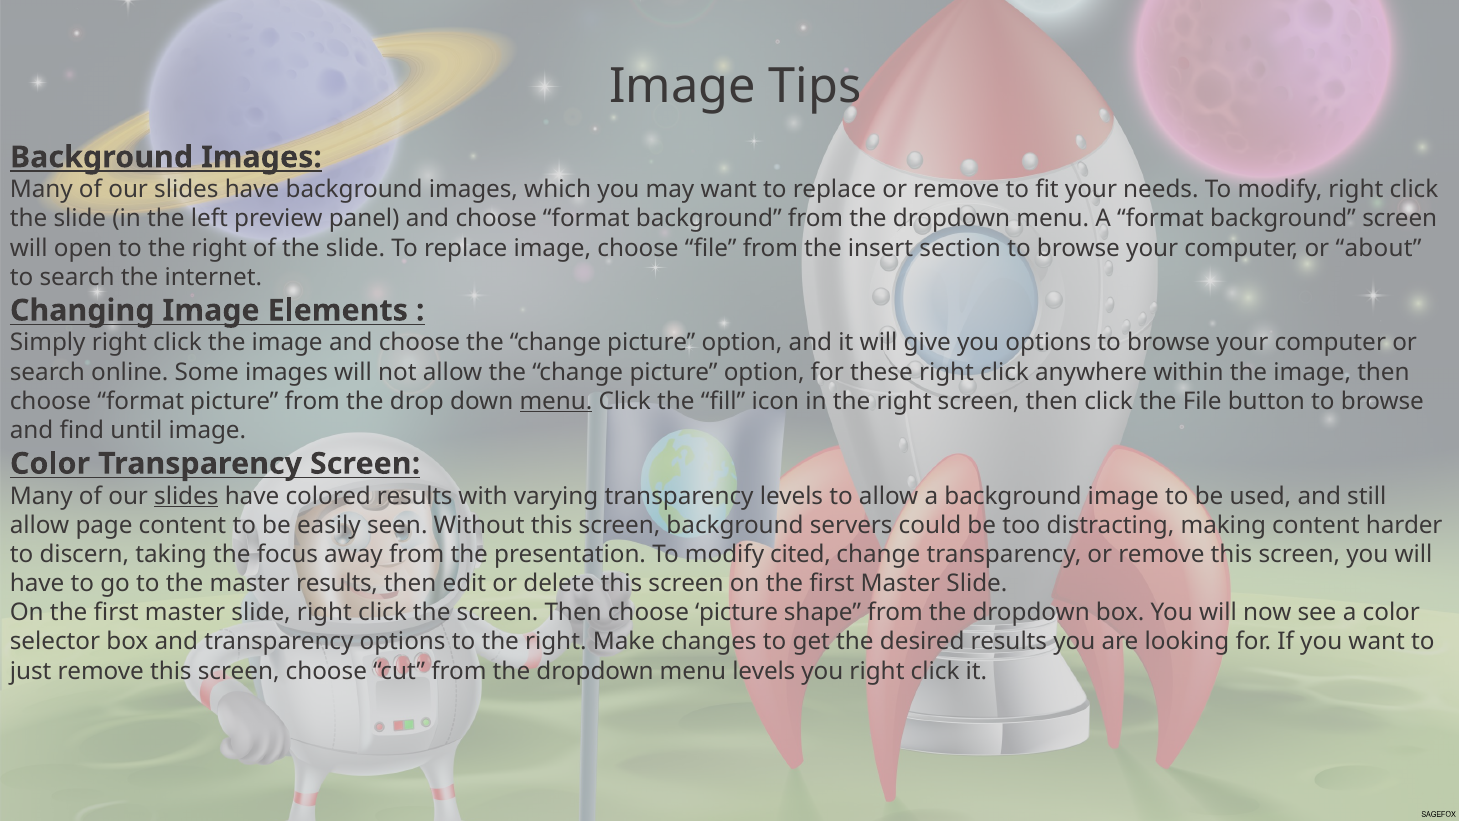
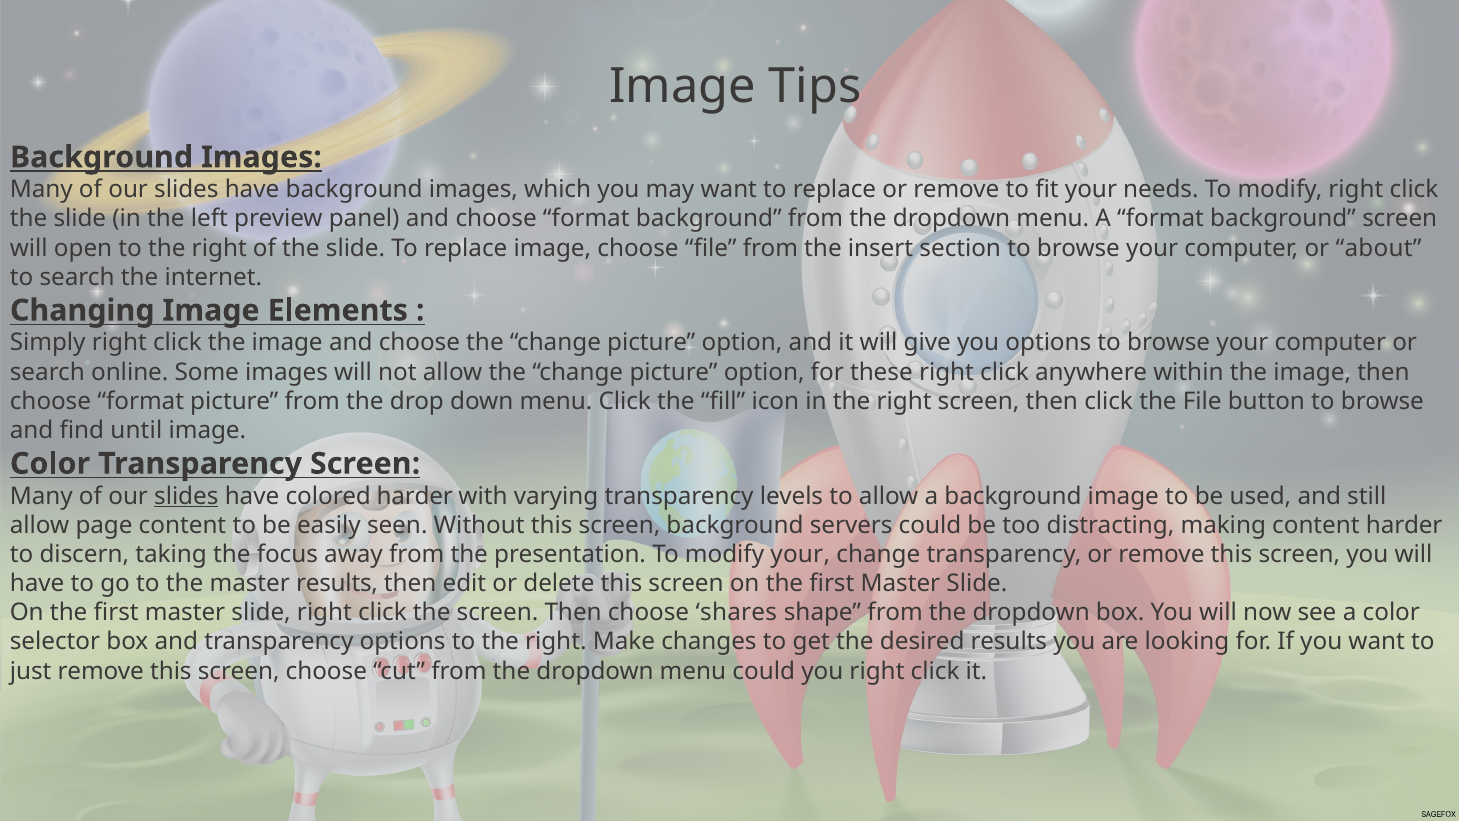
menu at (556, 401) underline: present -> none
colored results: results -> harder
modify cited: cited -> your
choose picture: picture -> shares
menu levels: levels -> could
